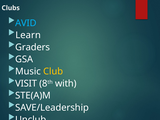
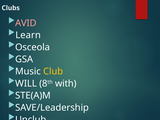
AVID colour: light blue -> pink
Graders: Graders -> Osceola
VISIT: VISIT -> WILL
